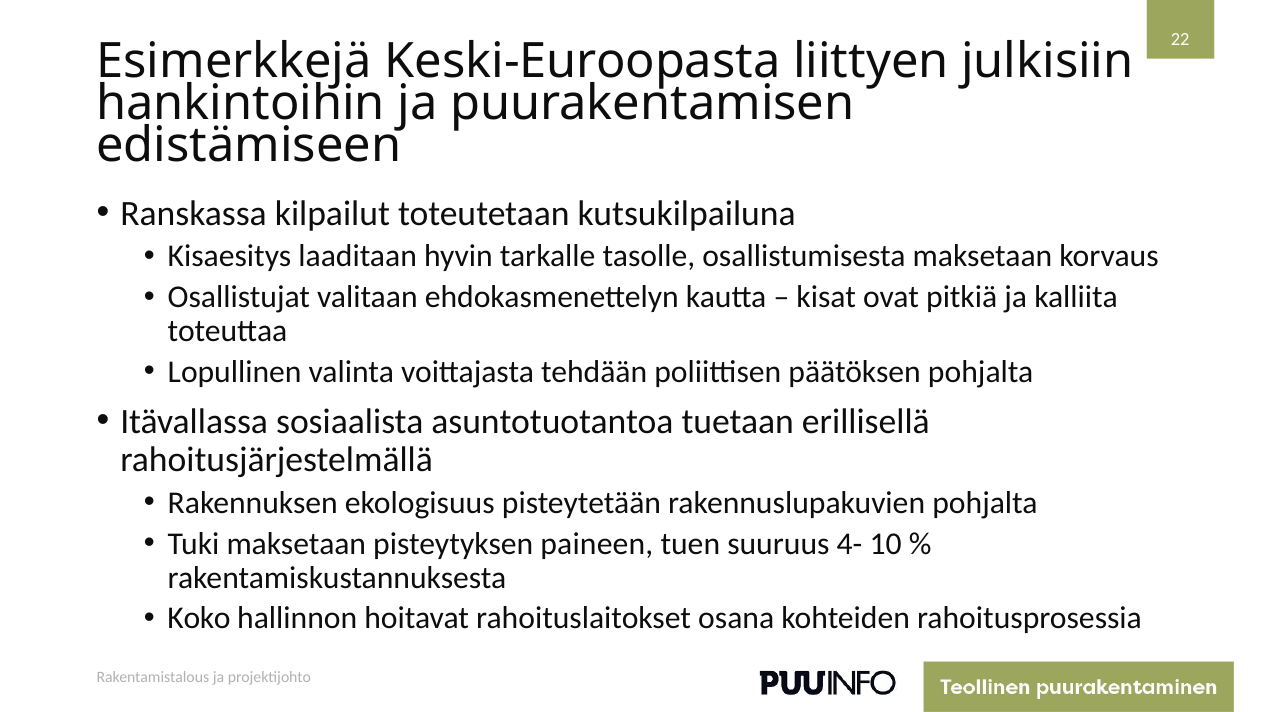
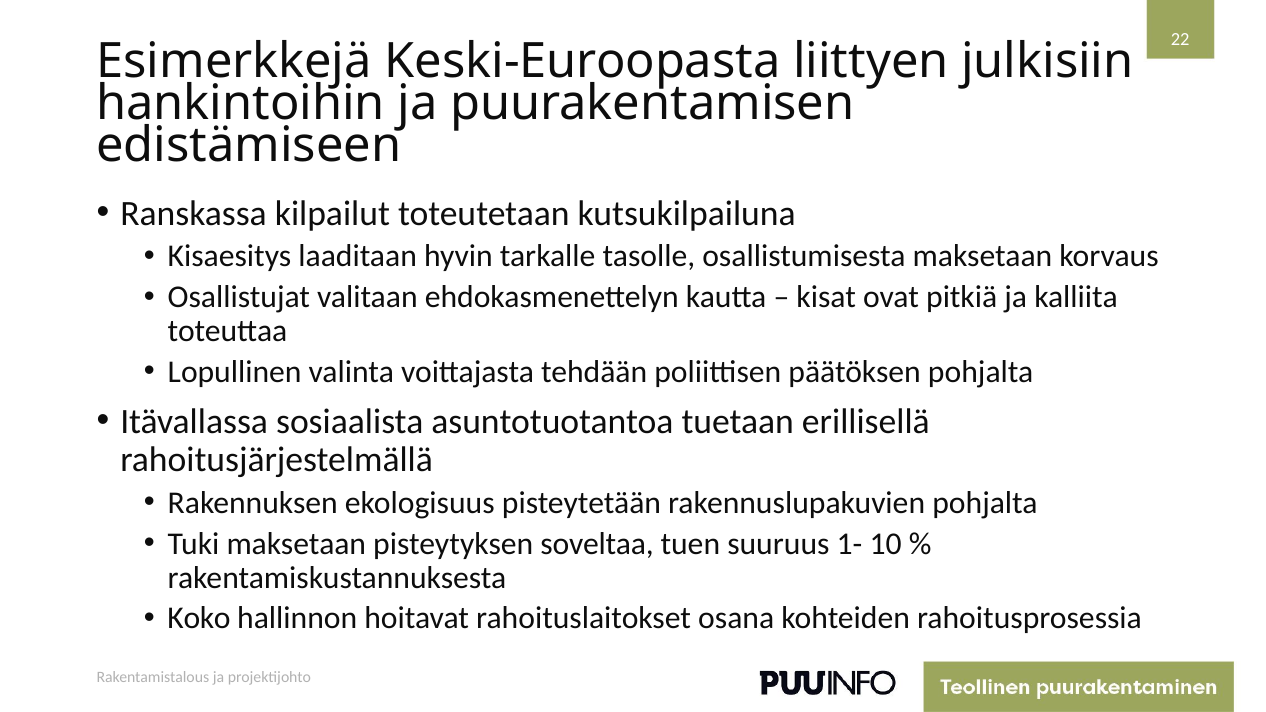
paineen: paineen -> soveltaa
4-: 4- -> 1-
